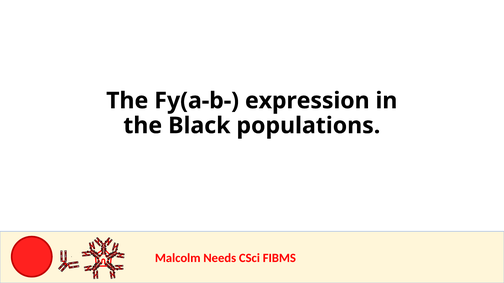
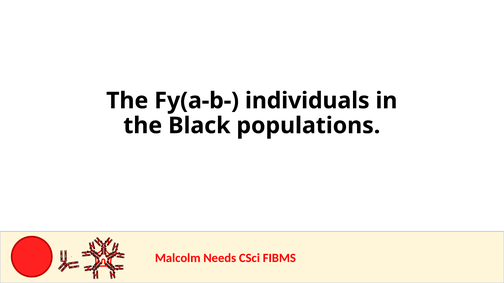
expression: expression -> individuals
